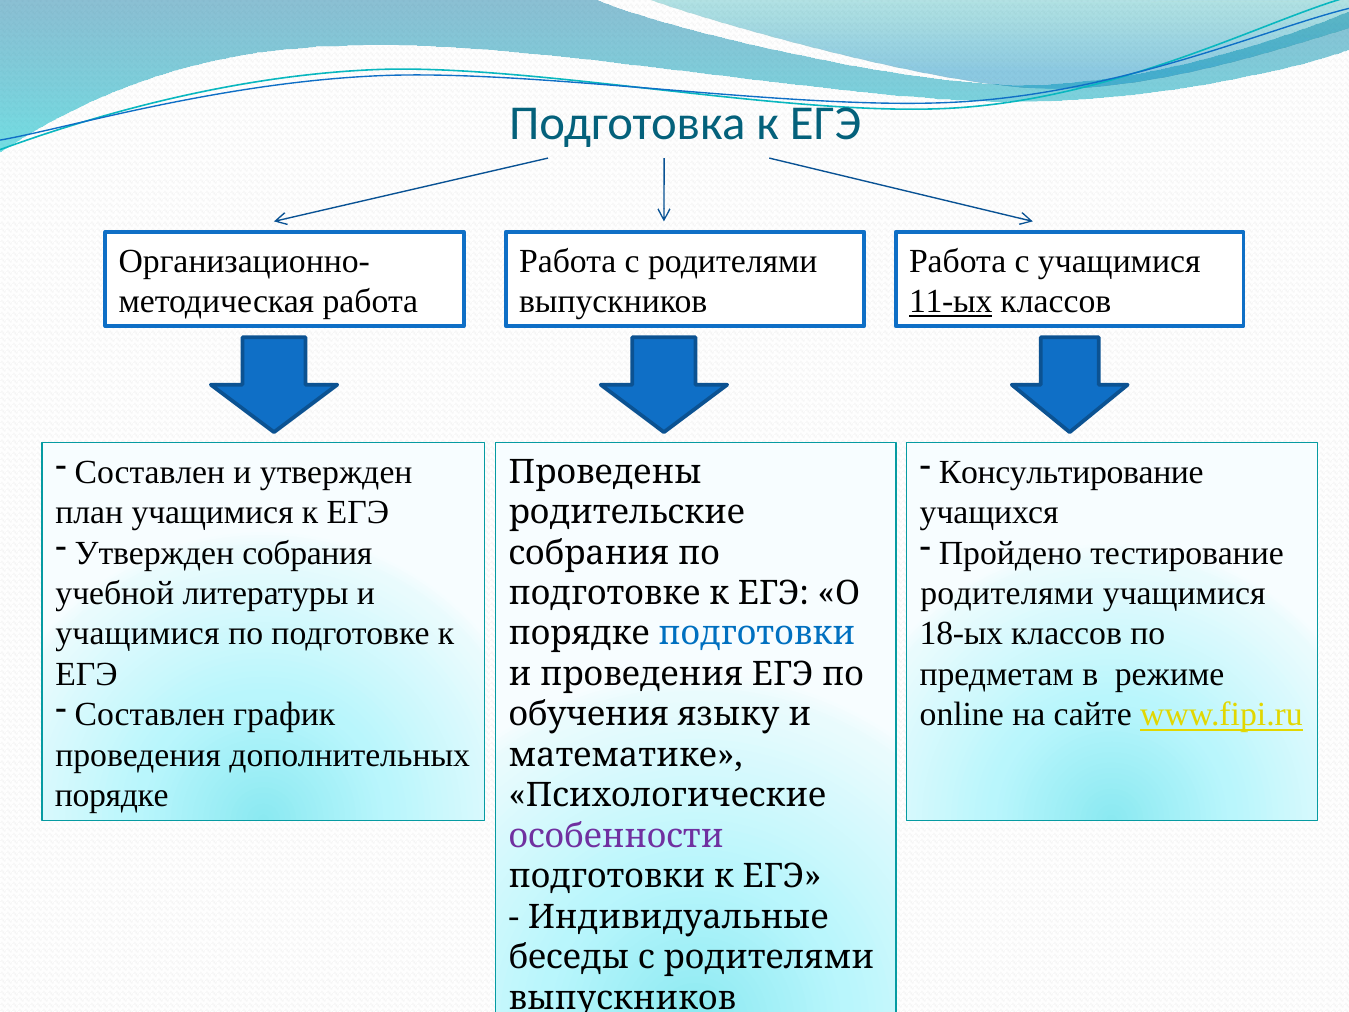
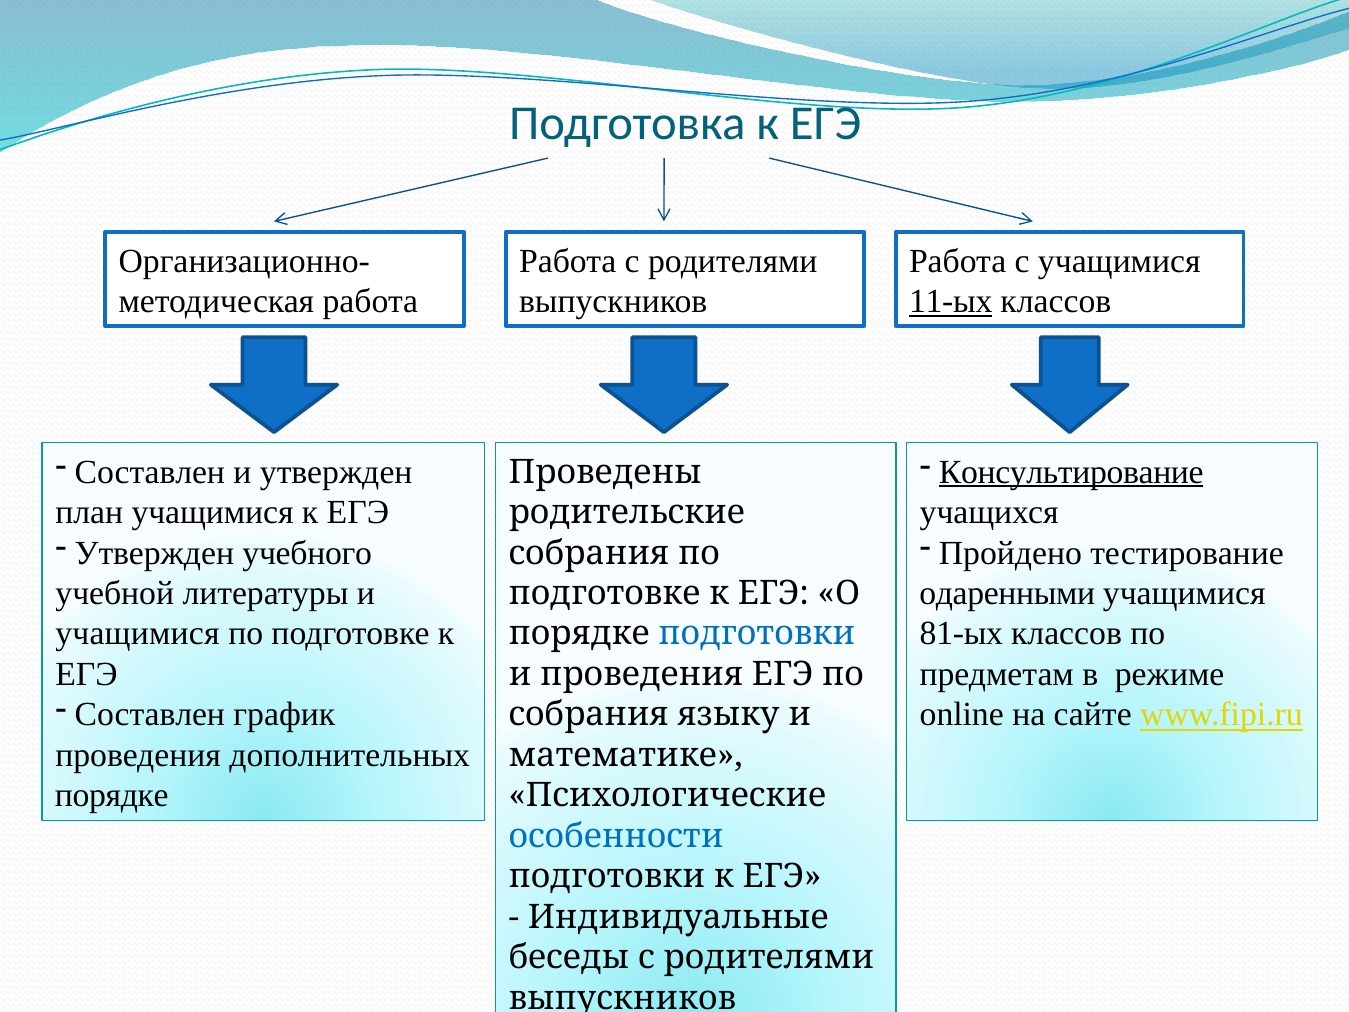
Консультирование underline: none -> present
Утвержден собрания: собрания -> учебного
родителями at (1007, 593): родителями -> одаренными
18-ых: 18-ых -> 81-ых
обучения at (589, 715): обучения -> собрания
особенности colour: purple -> blue
